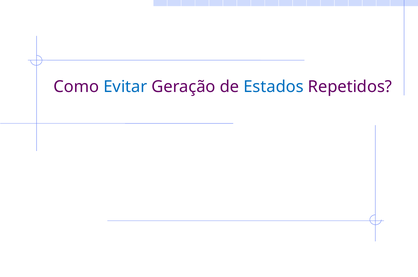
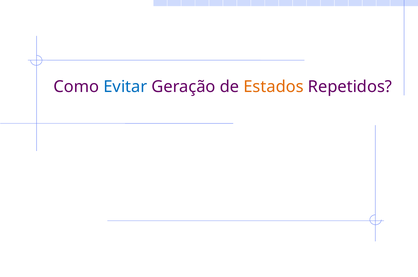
Estados colour: blue -> orange
